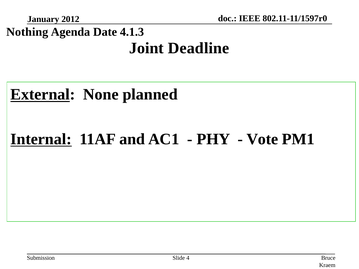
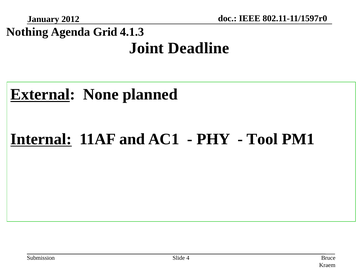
Date: Date -> Grid
Vote: Vote -> Tool
